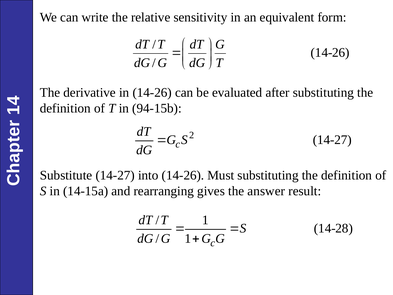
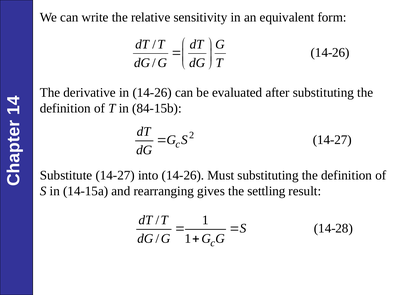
94-15b: 94-15b -> 84-15b
answer: answer -> settling
